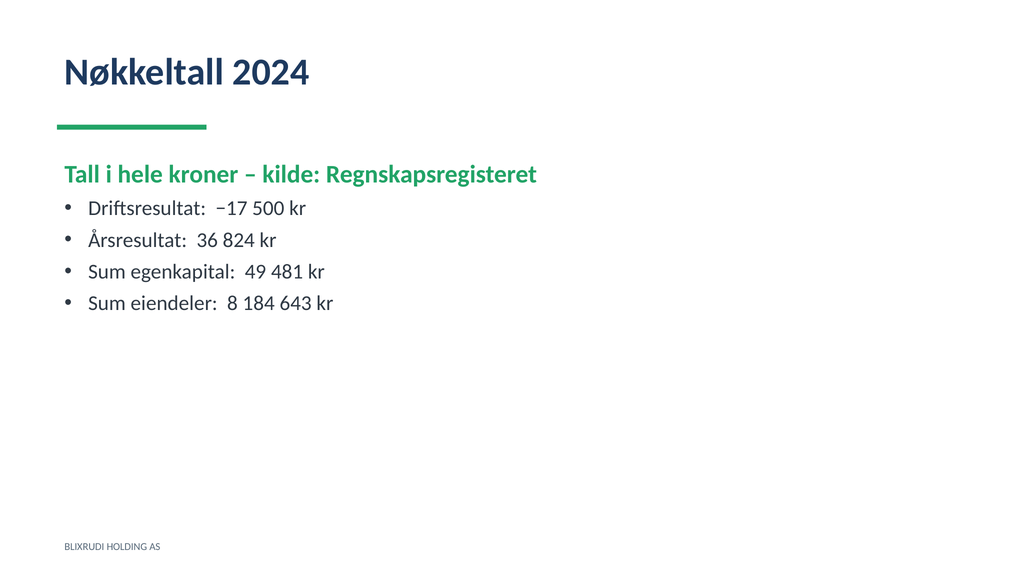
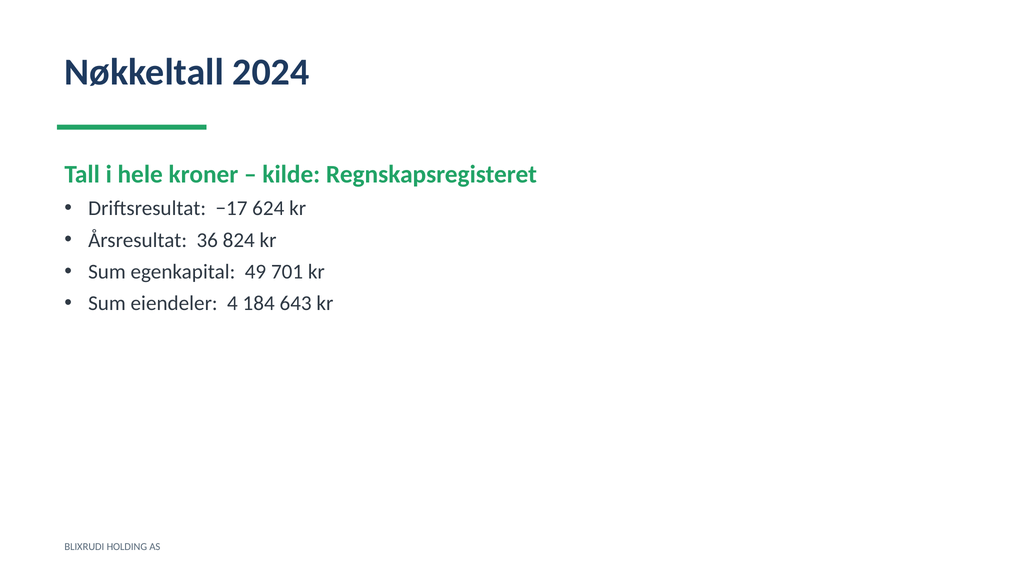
500: 500 -> 624
481: 481 -> 701
8: 8 -> 4
